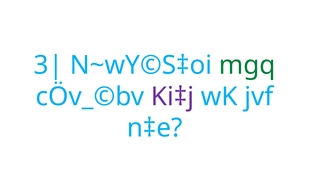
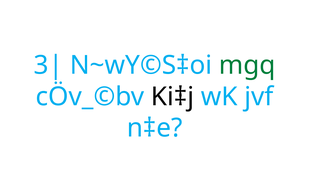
Ki‡j colour: purple -> black
